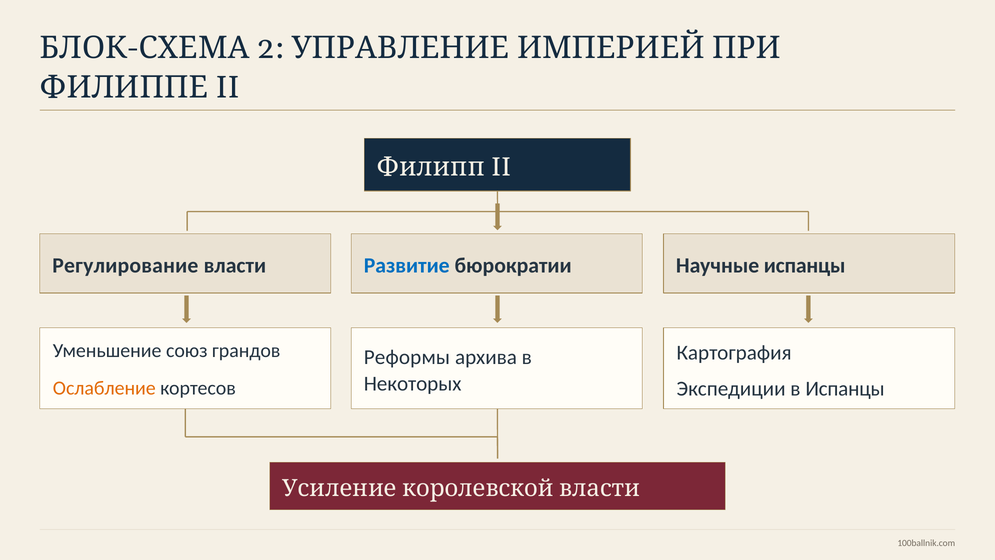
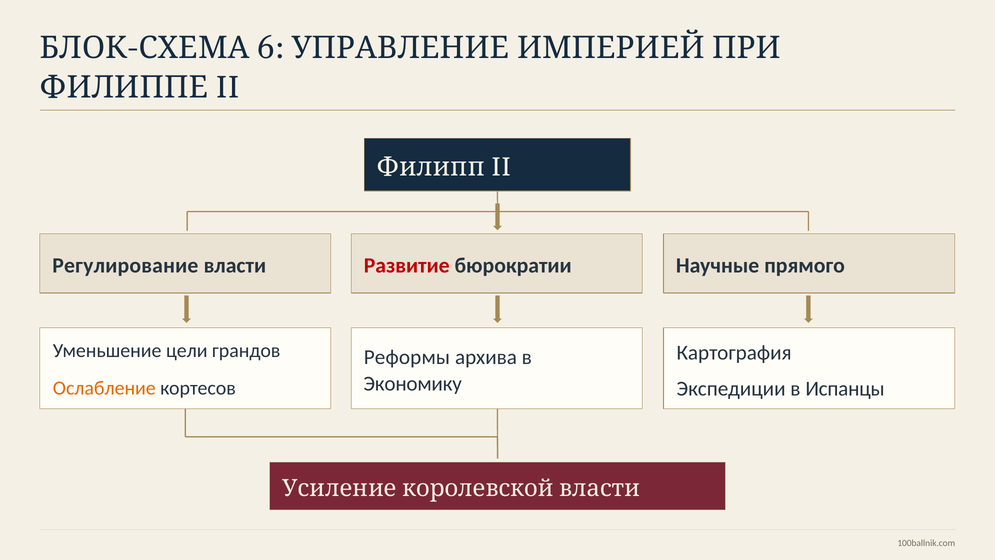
2: 2 -> 6
Развитие colour: blue -> red
Научные испанцы: испанцы -> прямого
союз: союз -> цели
Некоторых: Некоторых -> Экономику
